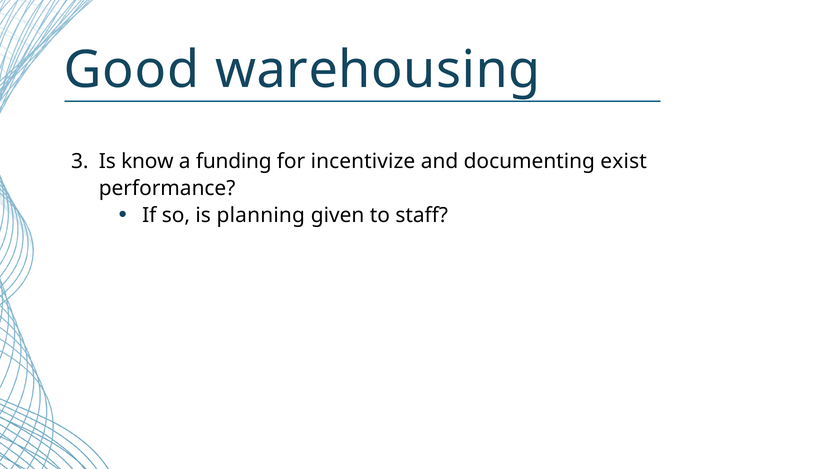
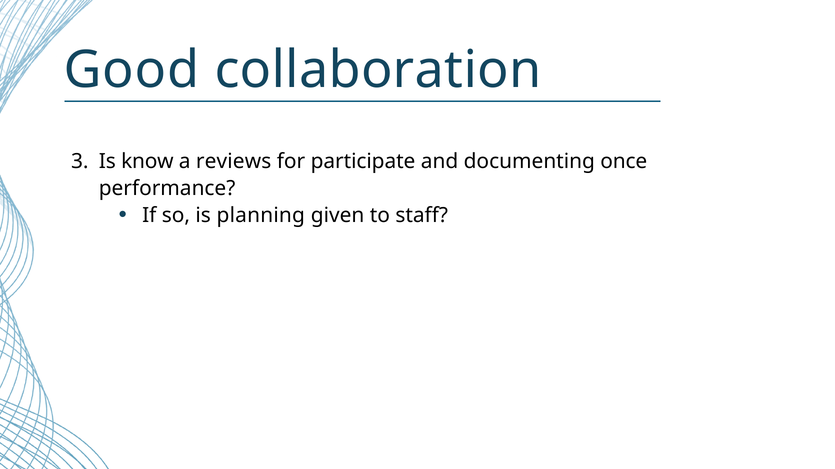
warehousing: warehousing -> collaboration
funding: funding -> reviews
incentivize: incentivize -> participate
exist: exist -> once
